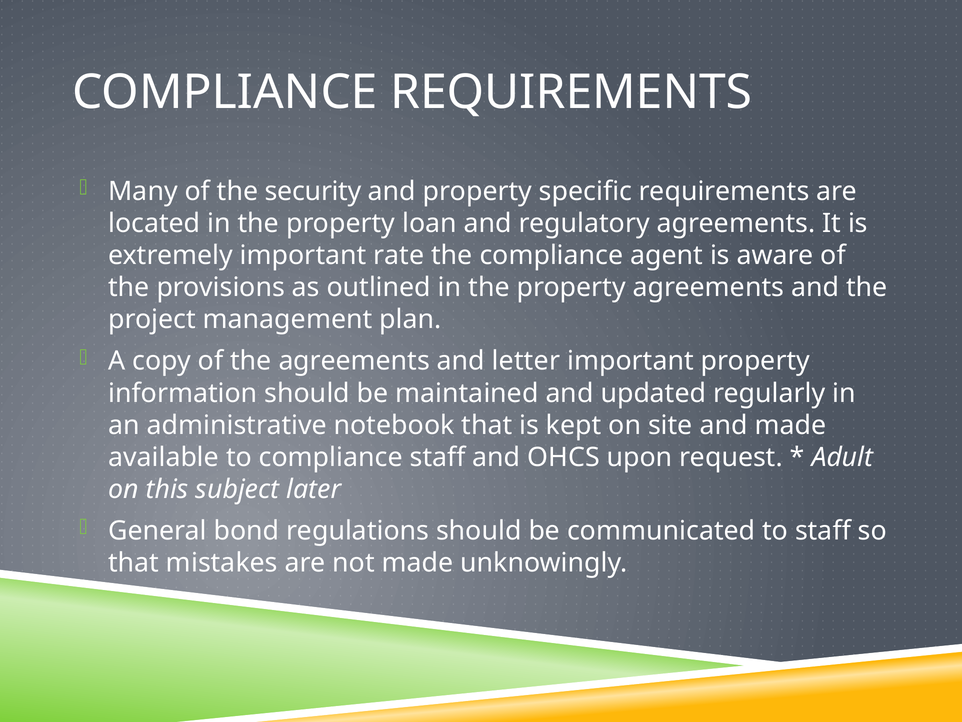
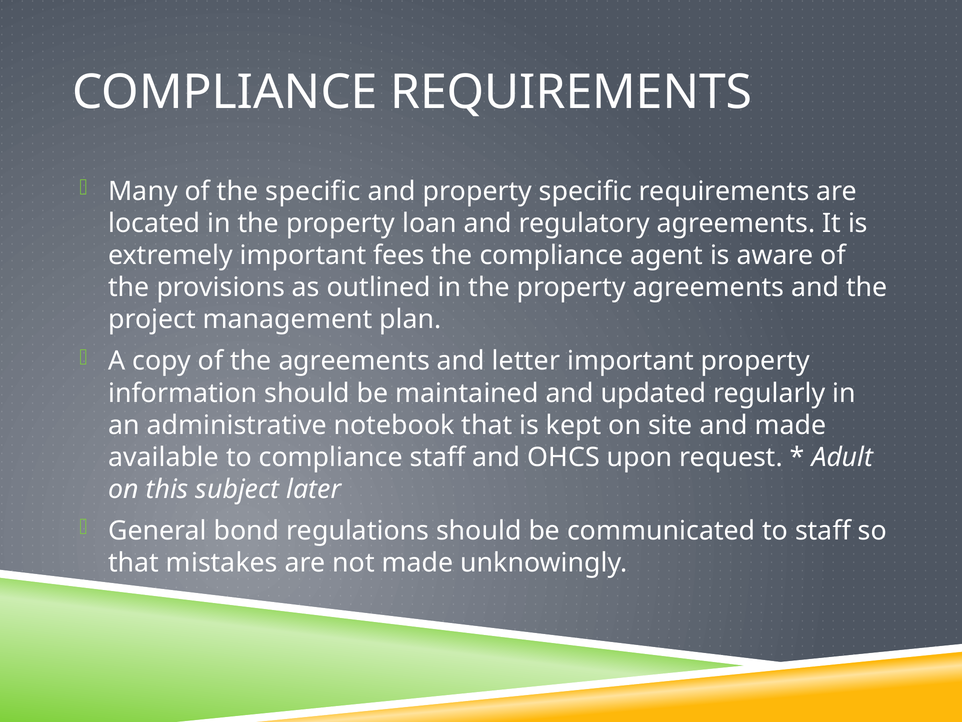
the security: security -> specific
rate: rate -> fees
